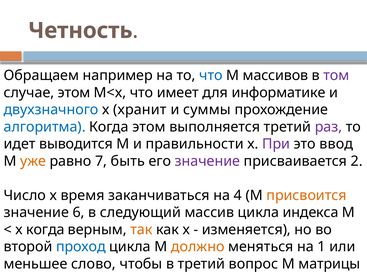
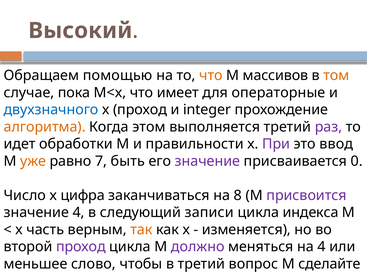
Четность: Четность -> Высокий
например: например -> помощью
что at (211, 76) colour: blue -> orange
том colour: purple -> orange
случае этом: этом -> пока
информатике: информатике -> операторные
х хранит: хранит -> проход
суммы: суммы -> integer
алгоритма colour: blue -> orange
выводится: выводится -> обработки
2: 2 -> 0
время: время -> цифра
4: 4 -> 8
присвоится colour: orange -> purple
значение 6: 6 -> 4
массив: массив -> записи
х когда: когда -> часть
проход at (81, 247) colour: blue -> purple
должно colour: orange -> purple
на 1: 1 -> 4
матрицы: матрицы -> сделайте
